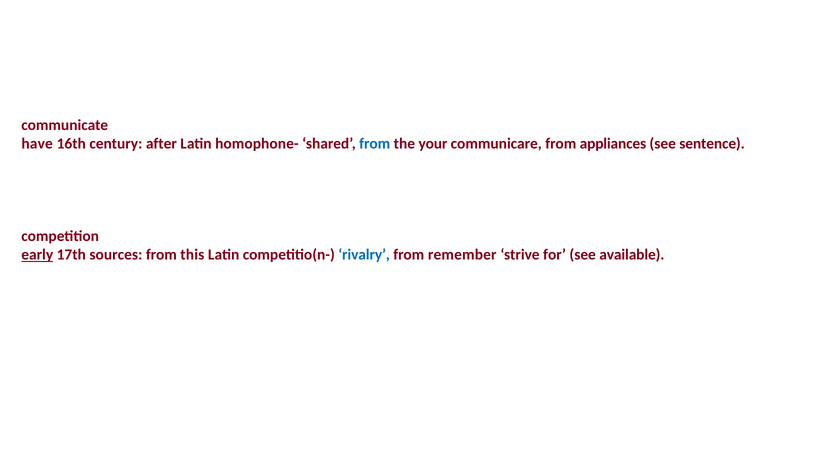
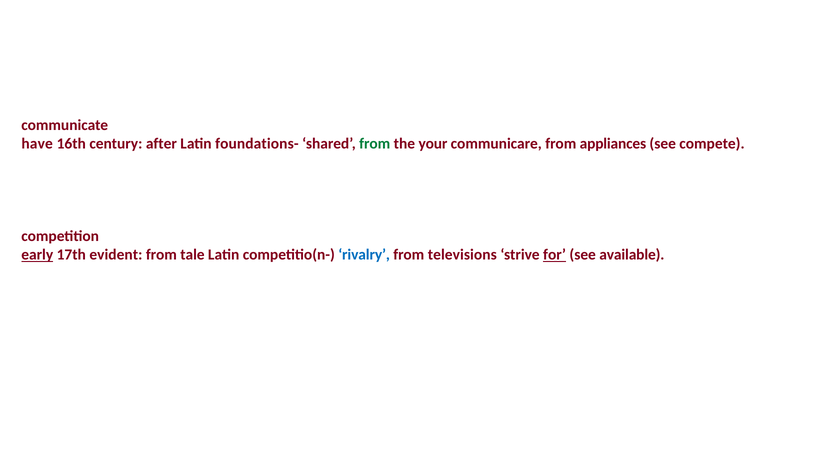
homophone-: homophone- -> foundations-
from at (375, 144) colour: blue -> green
sentence: sentence -> compete
sources: sources -> evident
this: this -> tale
remember: remember -> televisions
for underline: none -> present
